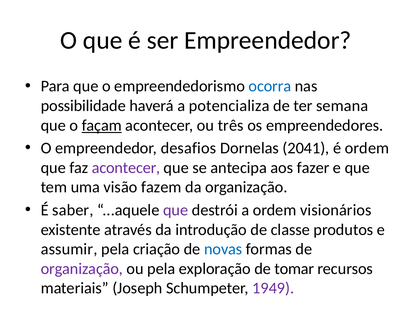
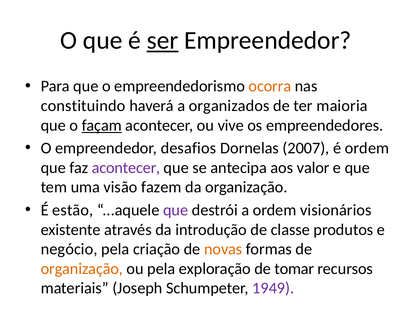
ser underline: none -> present
ocorra colour: blue -> orange
possibilidade: possibilidade -> constituindo
potencializa: potencializa -> organizados
semana: semana -> maioria
três: três -> vive
2041: 2041 -> 2007
fazer: fazer -> valor
saber: saber -> estão
assumir: assumir -> negócio
novas colour: blue -> orange
organização at (82, 268) colour: purple -> orange
